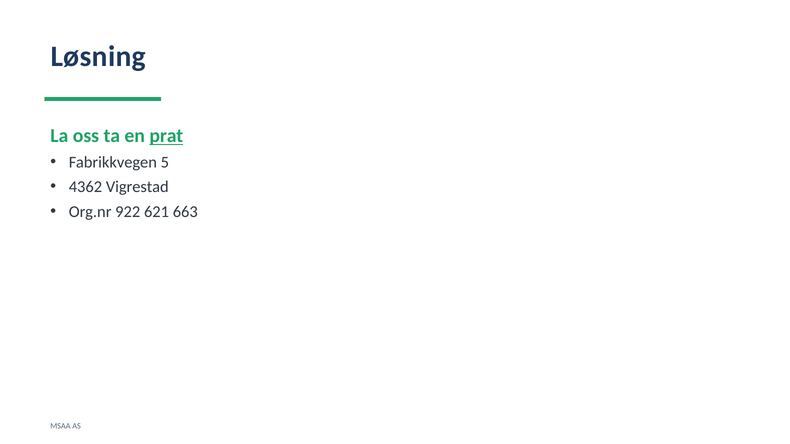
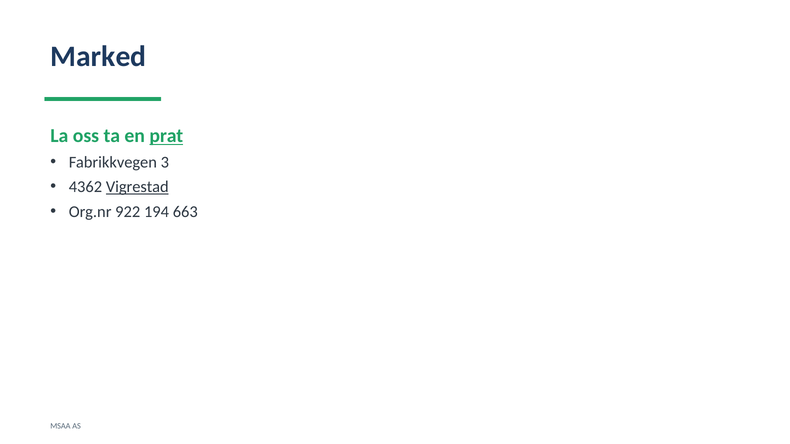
Løsning: Løsning -> Marked
5: 5 -> 3
Vigrestad underline: none -> present
621: 621 -> 194
